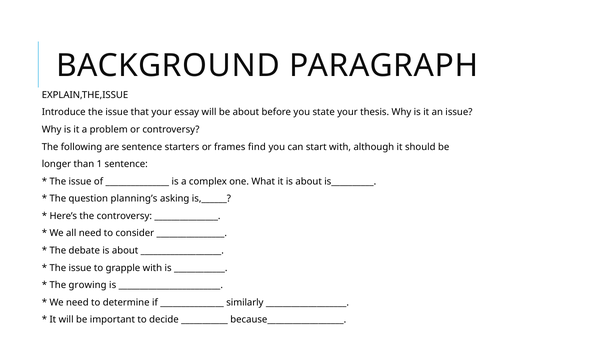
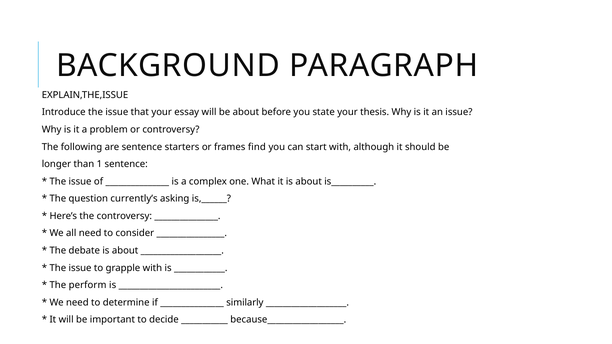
planning’s: planning’s -> currently’s
growing: growing -> perform
